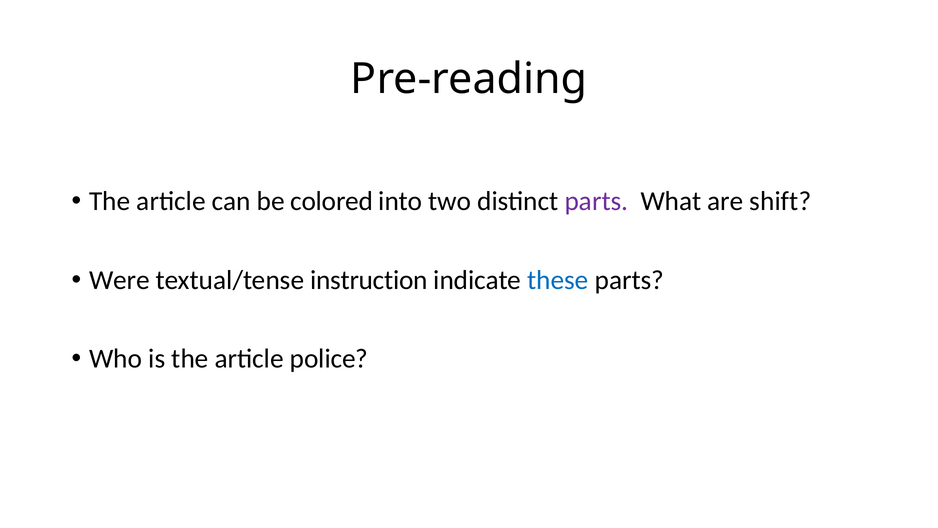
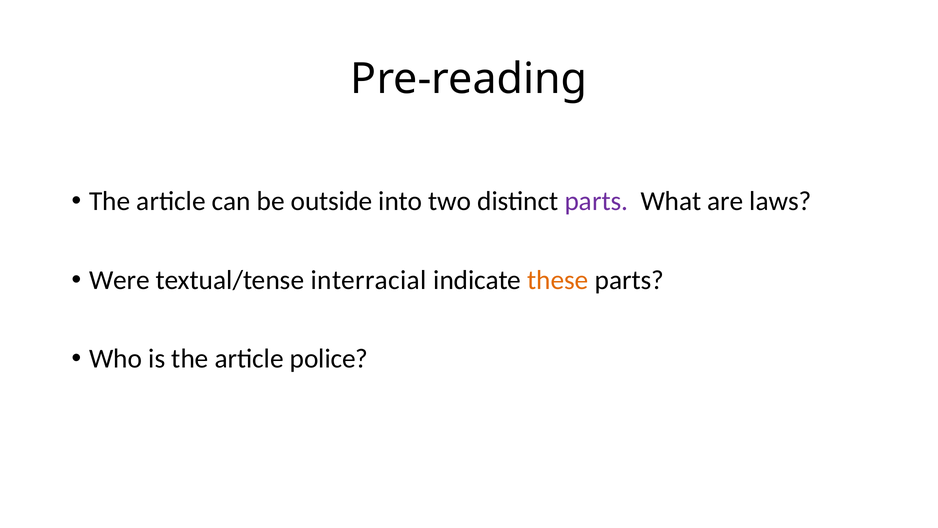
colored: colored -> outside
shift: shift -> laws
instruction: instruction -> interracial
these colour: blue -> orange
